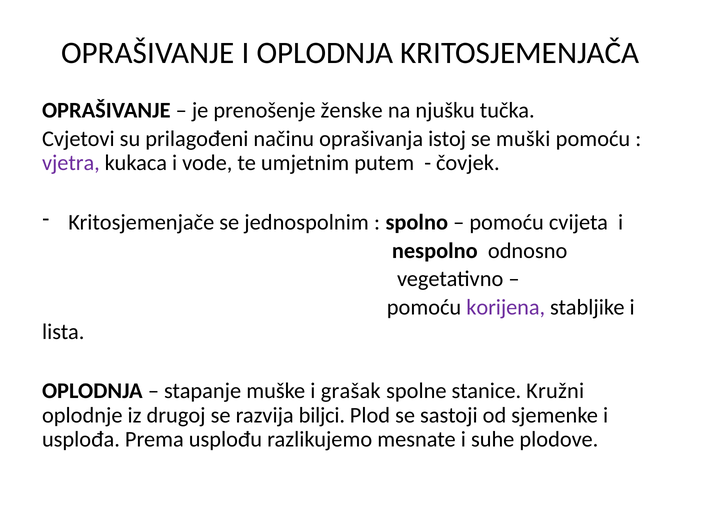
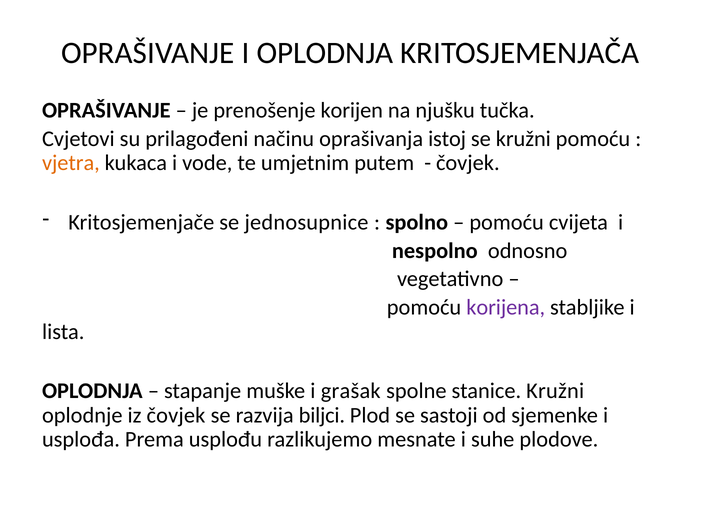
ženske: ženske -> korijen
se muški: muški -> kružni
vjetra colour: purple -> orange
jednospolnim: jednospolnim -> jednosupnice
iz drugoj: drugoj -> čovjek
